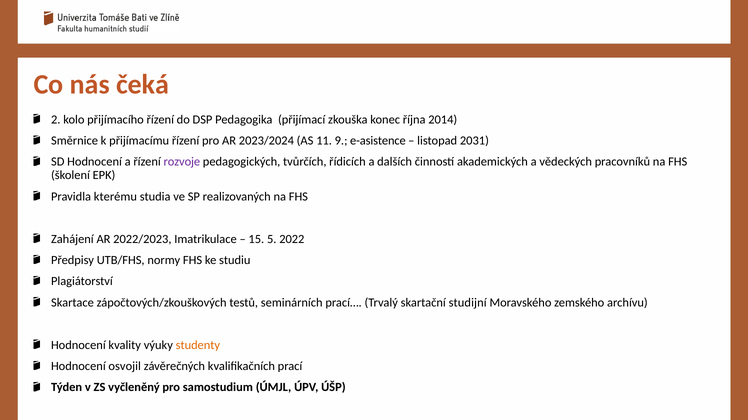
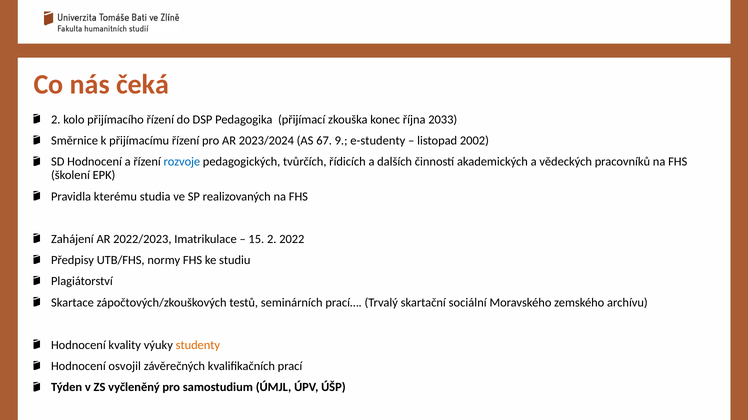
2014: 2014 -> 2033
11: 11 -> 67
e-asistence: e-asistence -> e-studenty
2031: 2031 -> 2002
rozvoje colour: purple -> blue
15 5: 5 -> 2
studijní: studijní -> sociální
